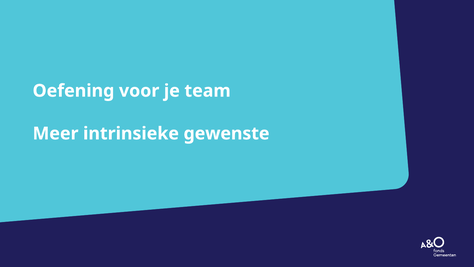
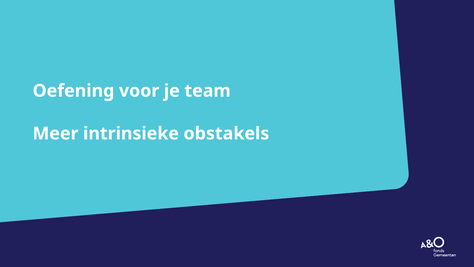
gewenste: gewenste -> obstakels
